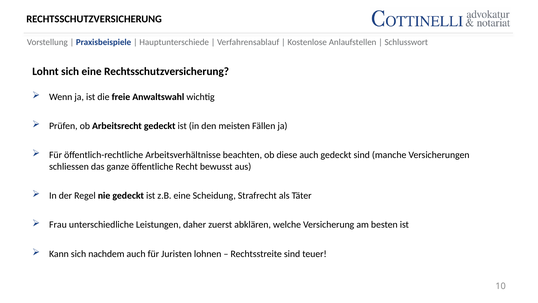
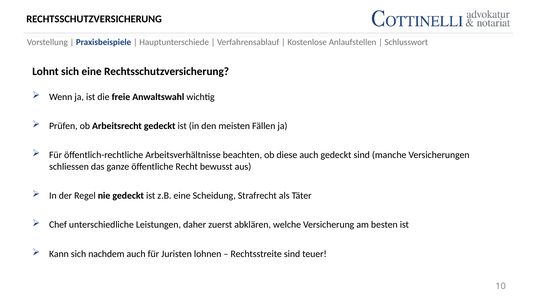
Frau: Frau -> Chef
